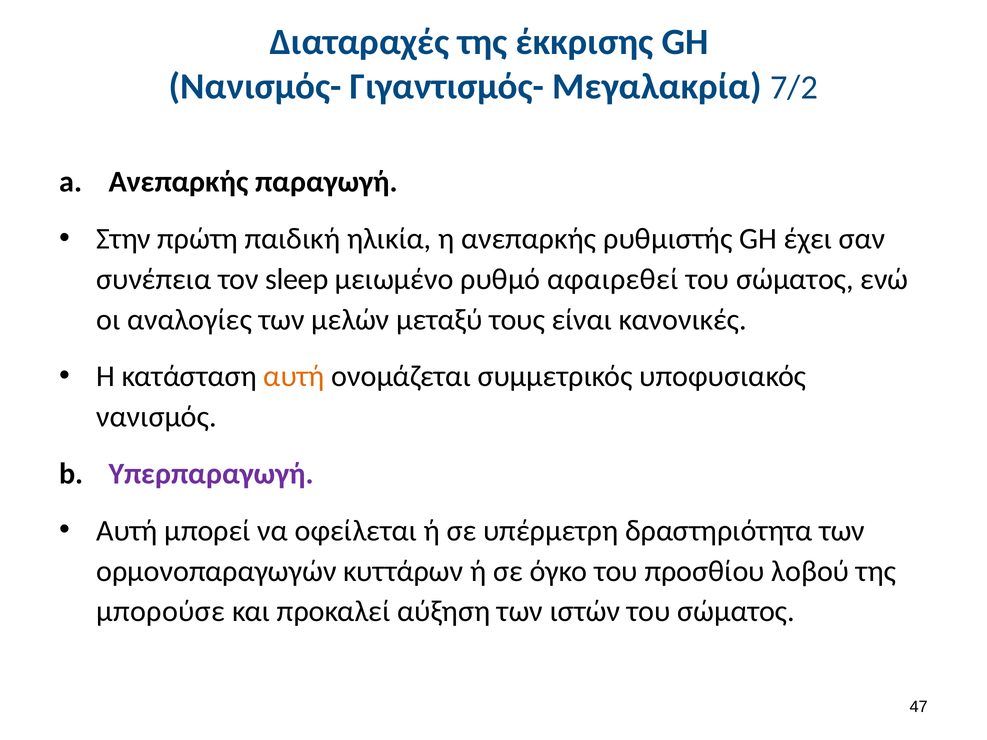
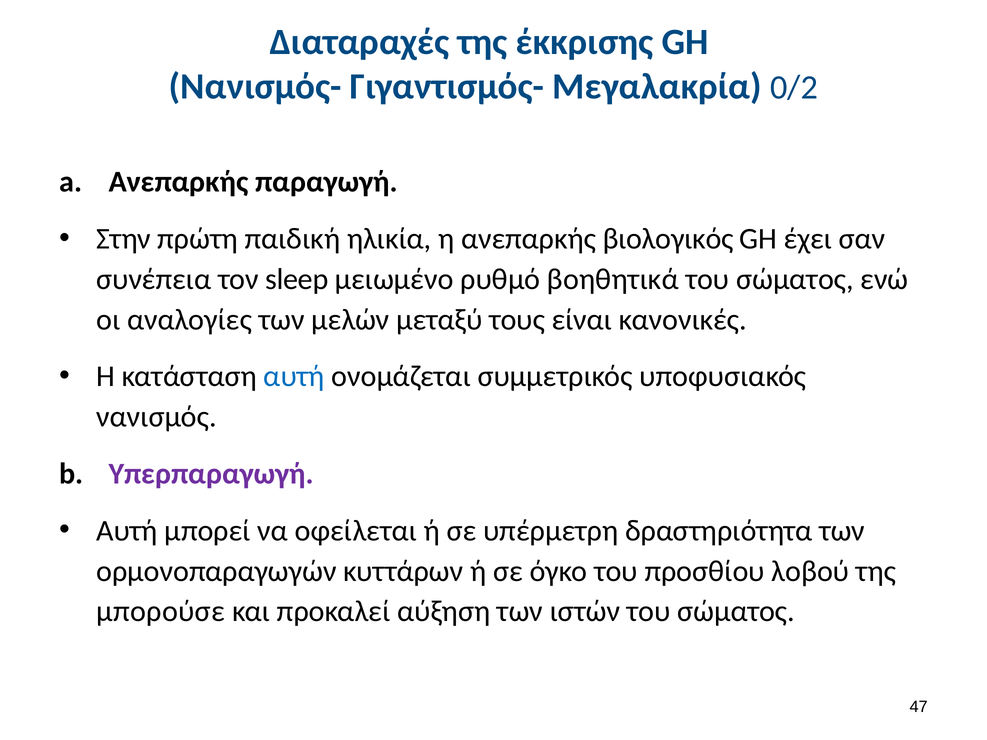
7/2: 7/2 -> 0/2
ρυθμιστής: ρυθμιστής -> βιολογικός
αφαιρεθεί: αφαιρεθεί -> βοηθητικά
αυτή at (294, 377) colour: orange -> blue
